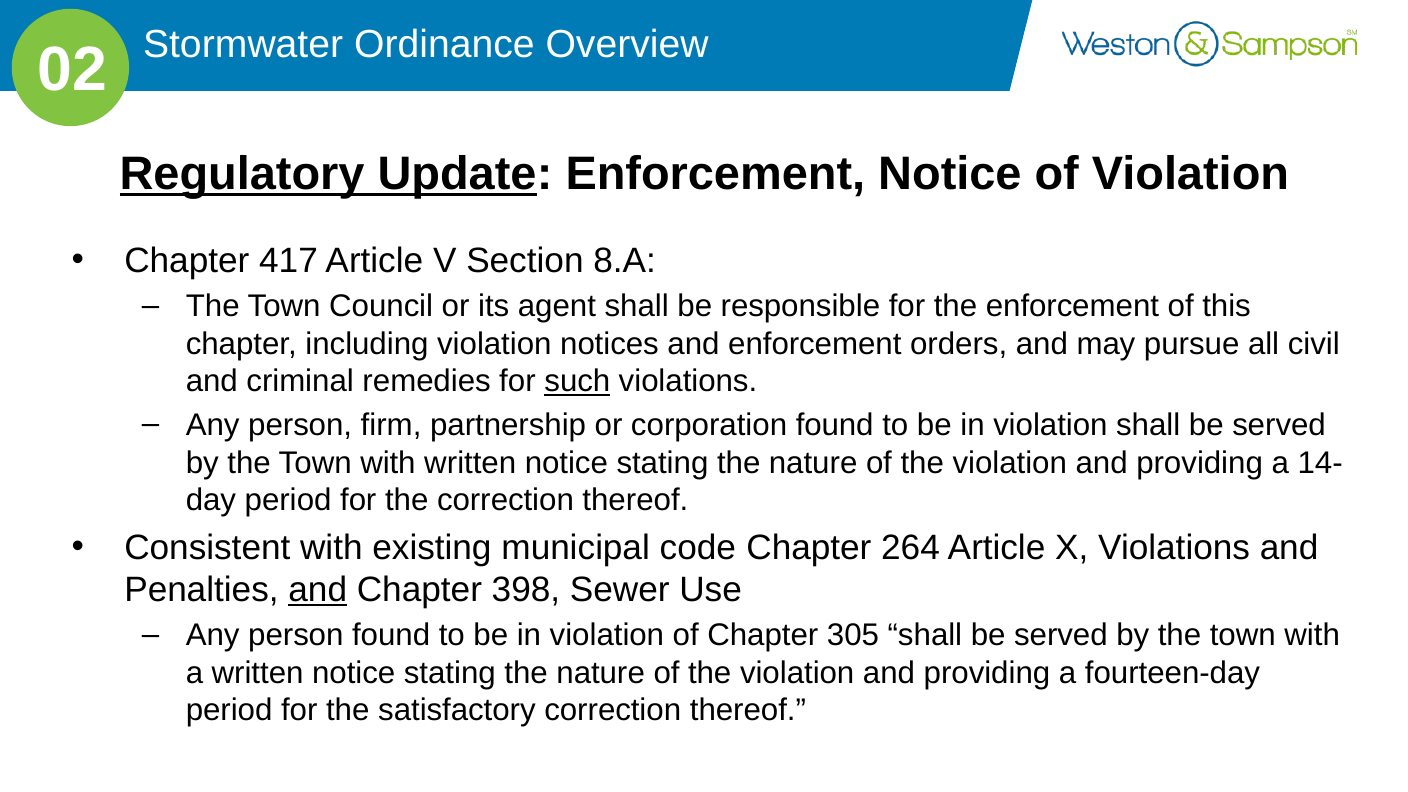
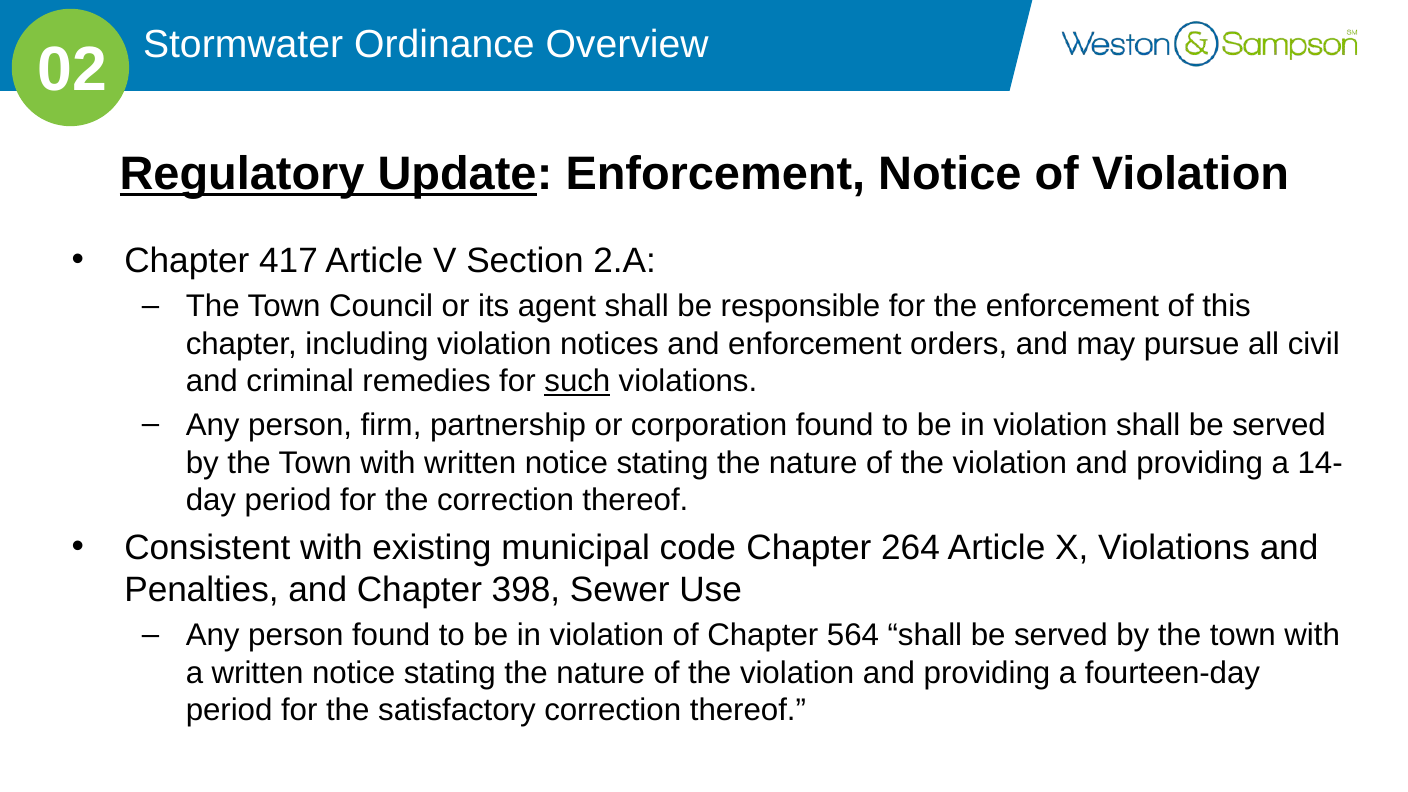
8.A: 8.A -> 2.A
and at (318, 590) underline: present -> none
305: 305 -> 564
